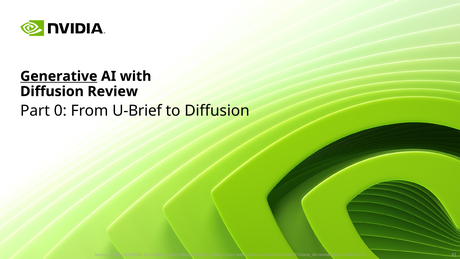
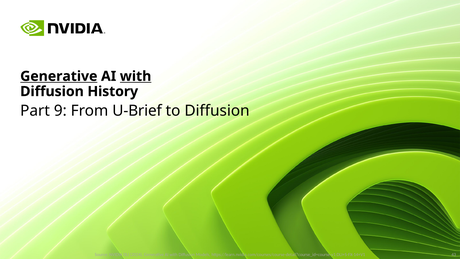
with at (136, 76) underline: none -> present
Review: Review -> History
0: 0 -> 9
